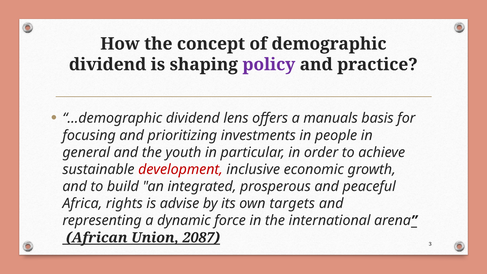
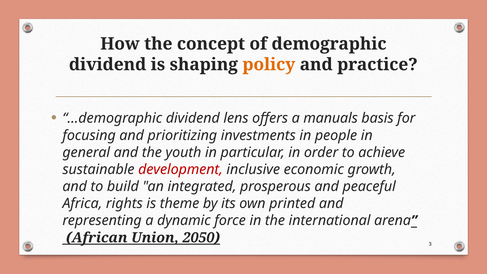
policy colour: purple -> orange
advise: advise -> theme
targets: targets -> printed
2087: 2087 -> 2050
